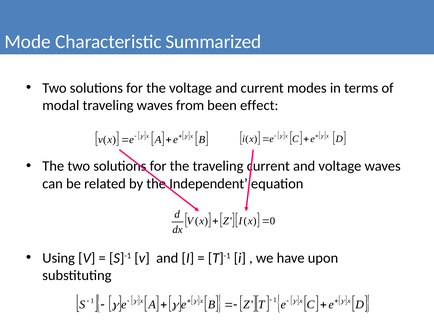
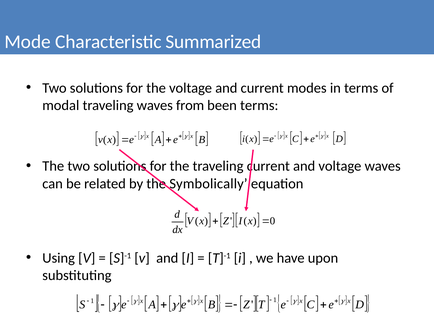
been effect: effect -> terms
Independent: Independent -> Symbolically
